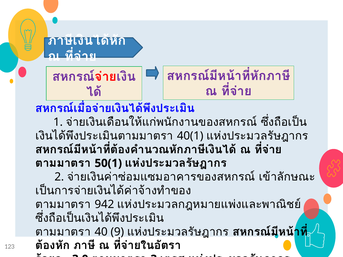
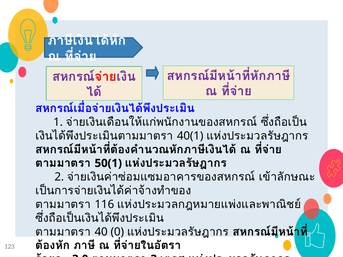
942: 942 -> 116
9: 9 -> 0
